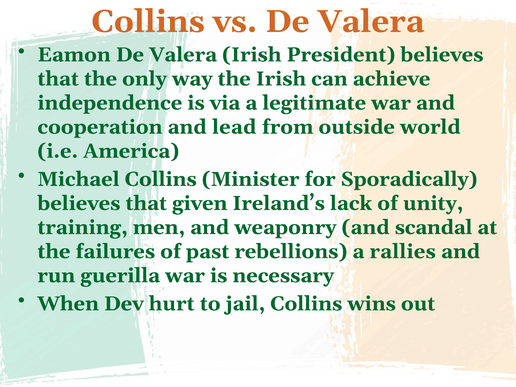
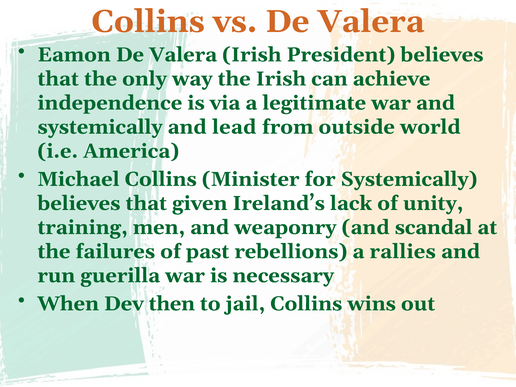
cooperation at (100, 127): cooperation -> systemically
for Sporadically: Sporadically -> Systemically
hurt: hurt -> then
